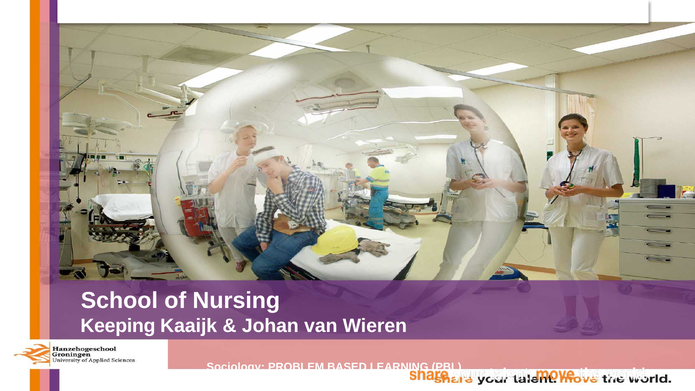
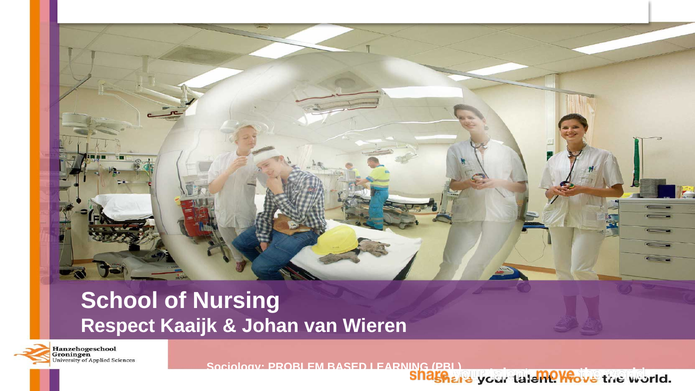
Keeping: Keeping -> Respect
